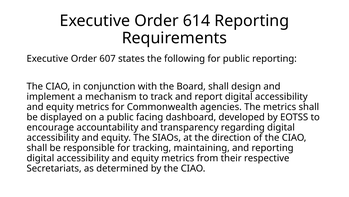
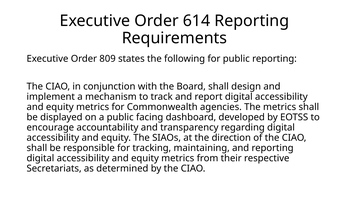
607: 607 -> 809
